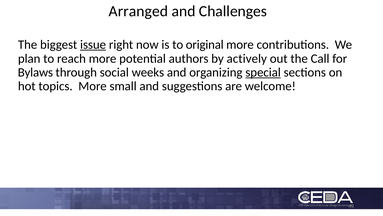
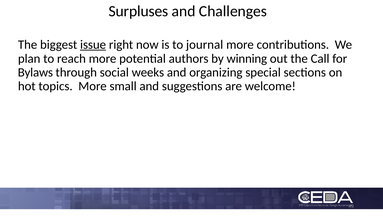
Arranged: Arranged -> Surpluses
original: original -> journal
actively: actively -> winning
special underline: present -> none
